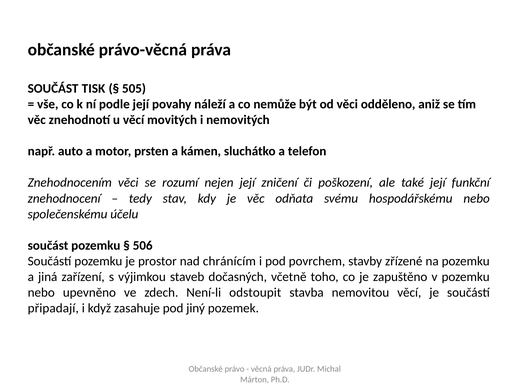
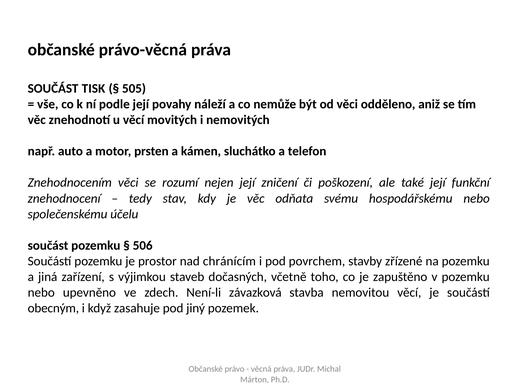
odstoupit: odstoupit -> závazková
připadají: připadají -> obecným
